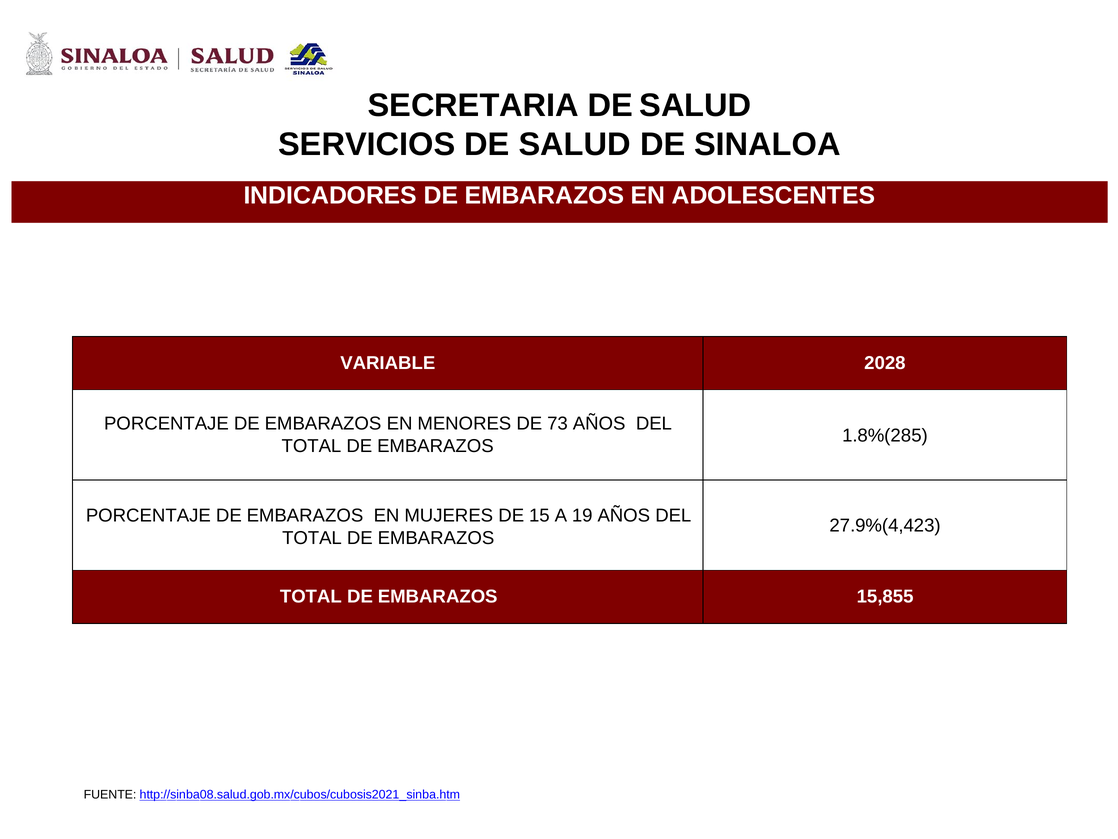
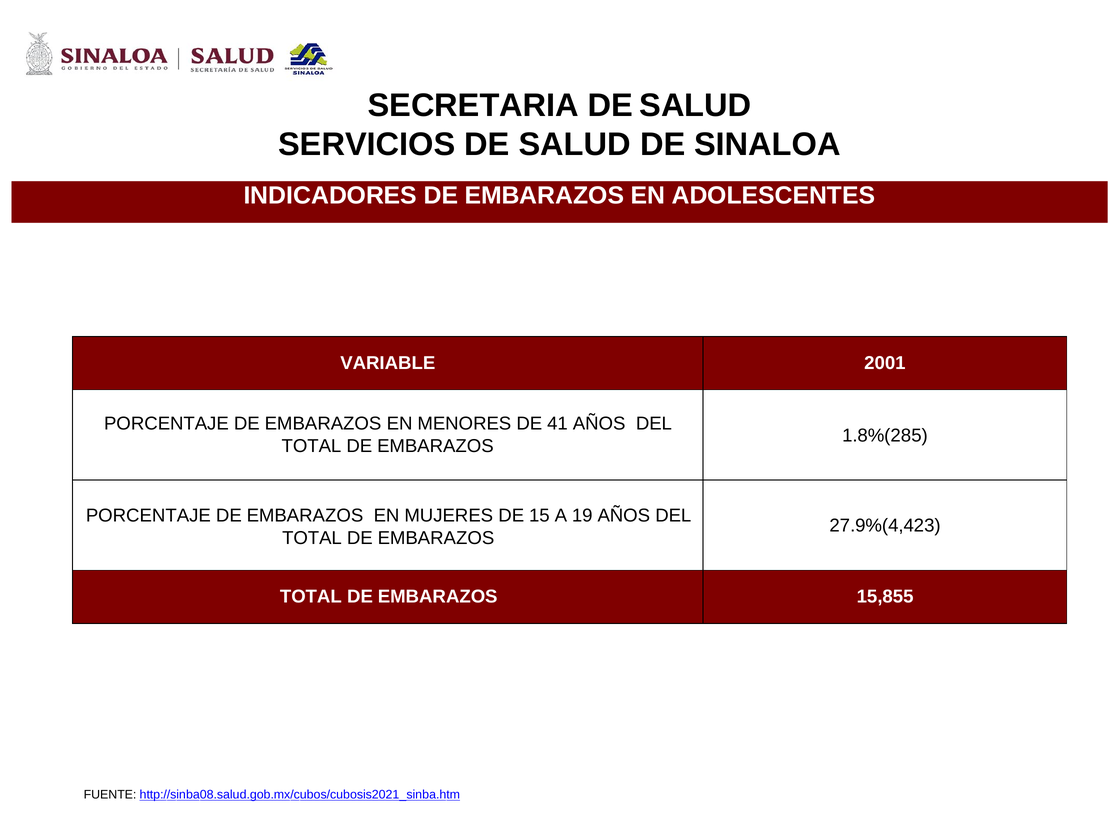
2028: 2028 -> 2001
73: 73 -> 41
